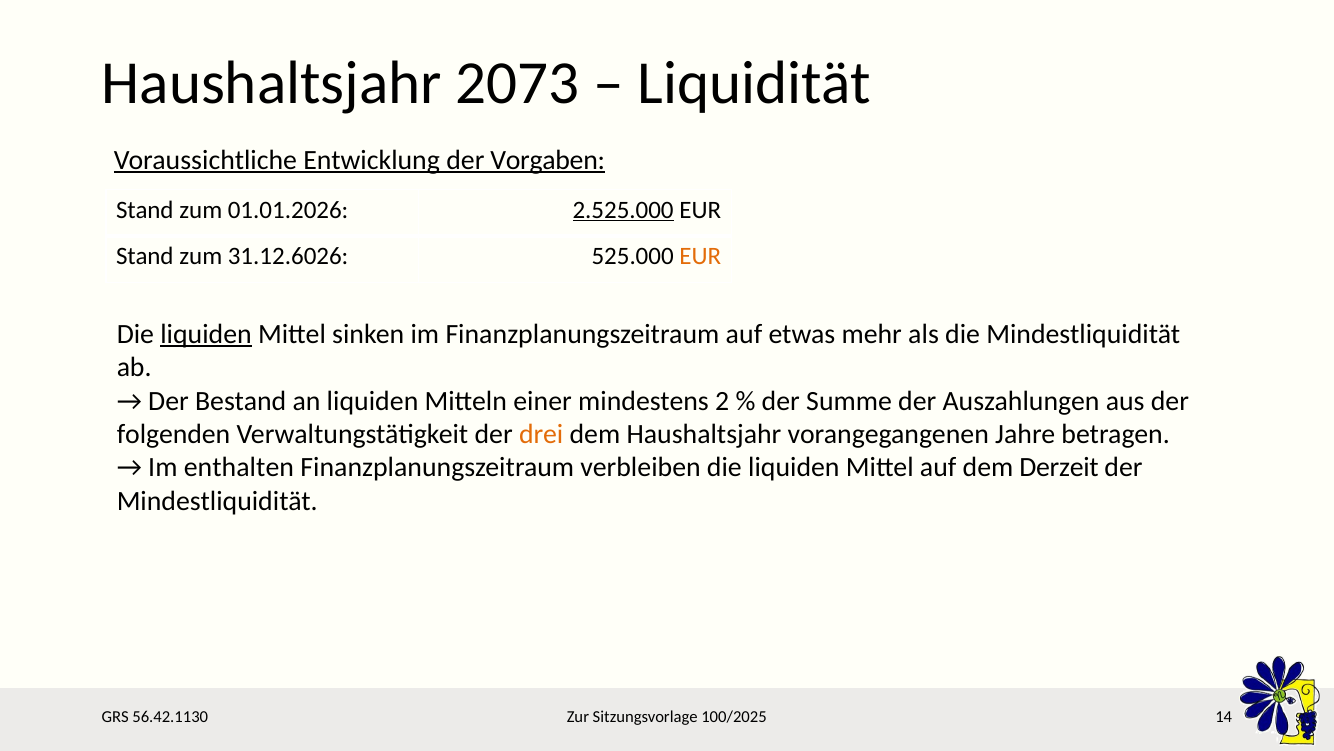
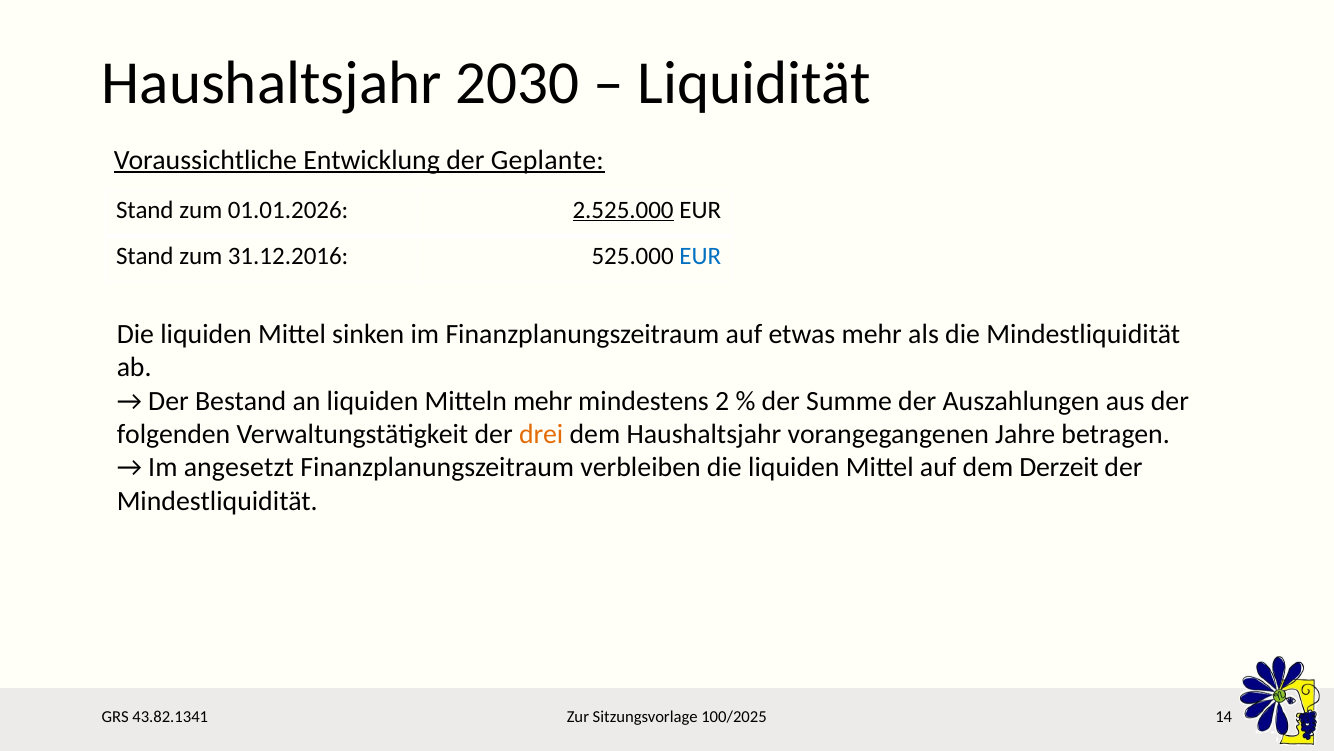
2073: 2073 -> 2030
Vorgaben: Vorgaben -> Geplante
31.12.6026: 31.12.6026 -> 31.12.2016
EUR at (700, 256) colour: orange -> blue
liquiden at (206, 334) underline: present -> none
Mitteln einer: einer -> mehr
enthalten: enthalten -> angesetzt
56.42.1130: 56.42.1130 -> 43.82.1341
